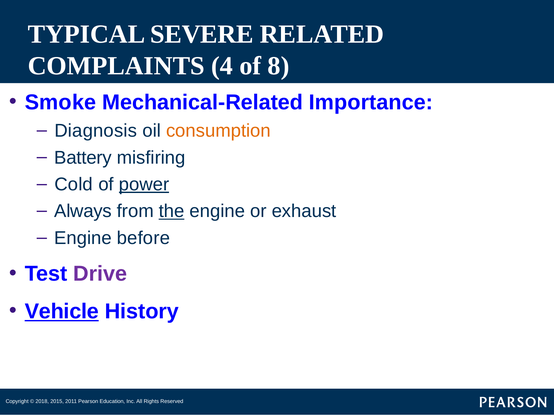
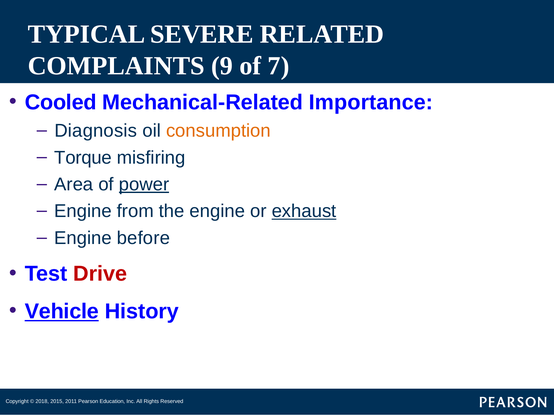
4: 4 -> 9
8: 8 -> 7
Smoke: Smoke -> Cooled
Battery: Battery -> Torque
Cold: Cold -> Area
Always at (83, 211): Always -> Engine
the underline: present -> none
exhaust underline: none -> present
Drive colour: purple -> red
